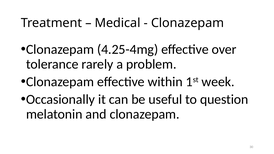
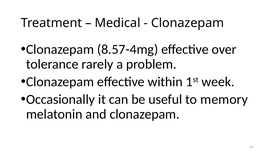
4.25-4mg: 4.25-4mg -> 8.57-4mg
question: question -> memory
